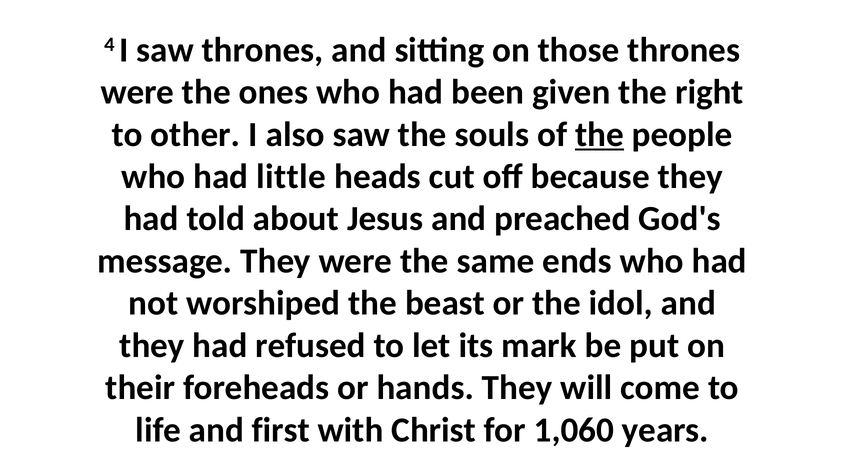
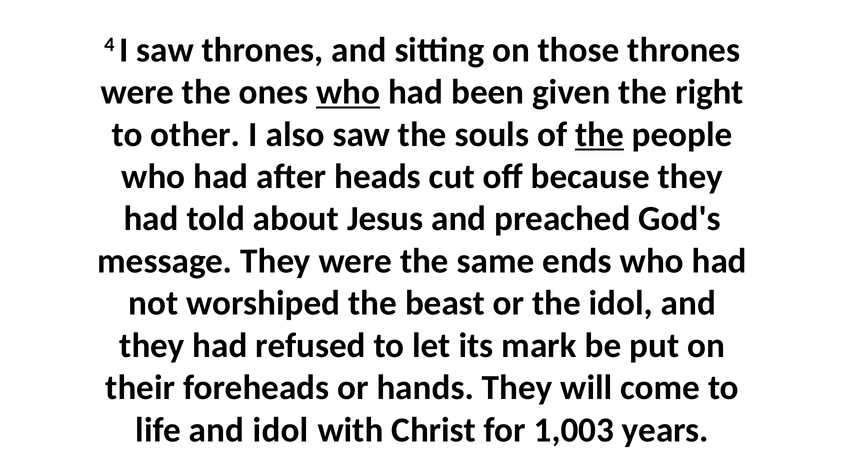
who at (348, 92) underline: none -> present
little: little -> after
and first: first -> idol
1,060: 1,060 -> 1,003
